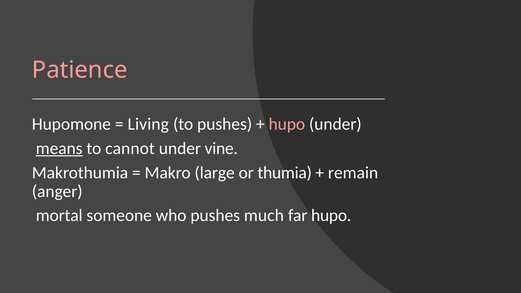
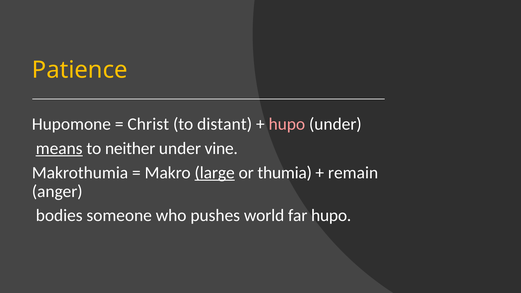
Patience colour: pink -> yellow
Living: Living -> Christ
to pushes: pushes -> distant
cannot: cannot -> neither
large underline: none -> present
mortal: mortal -> bodies
much: much -> world
